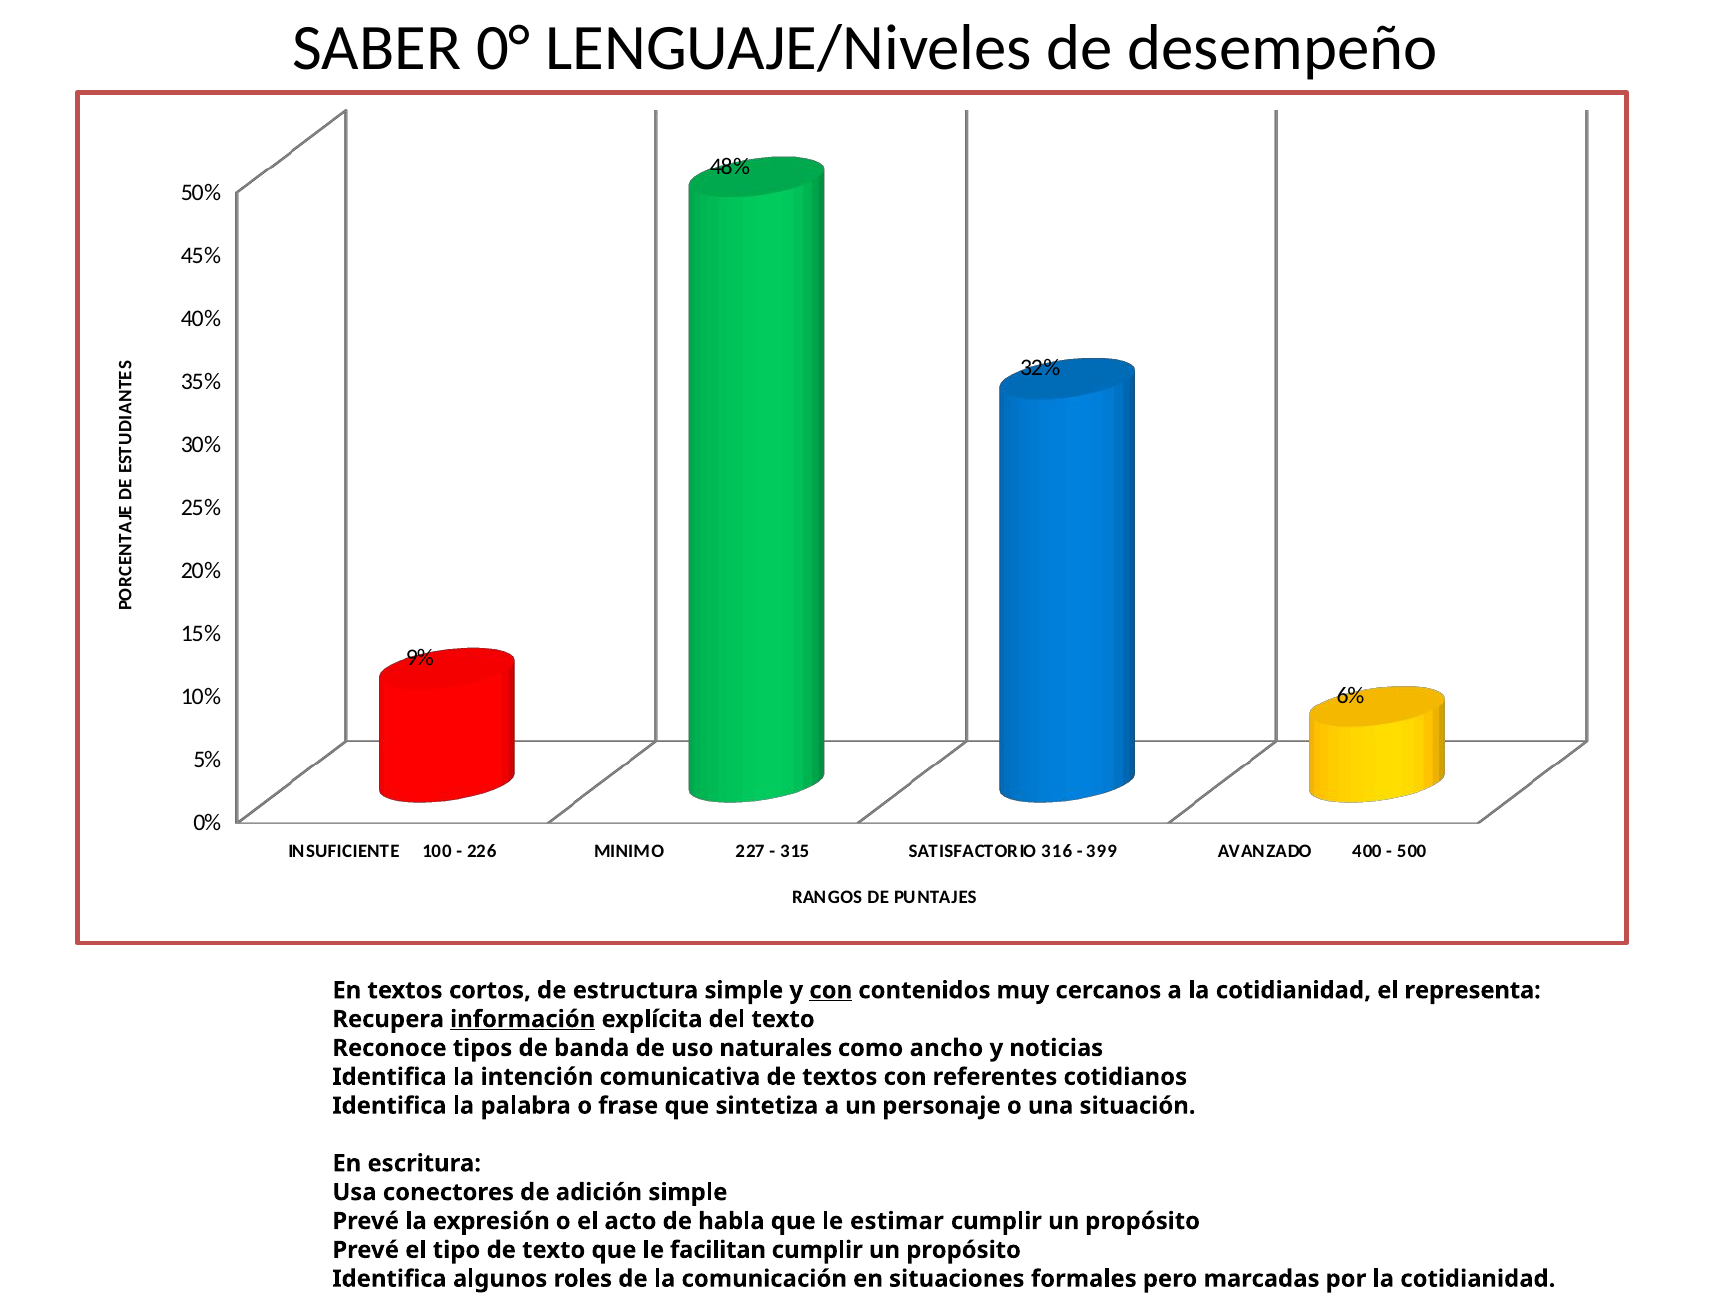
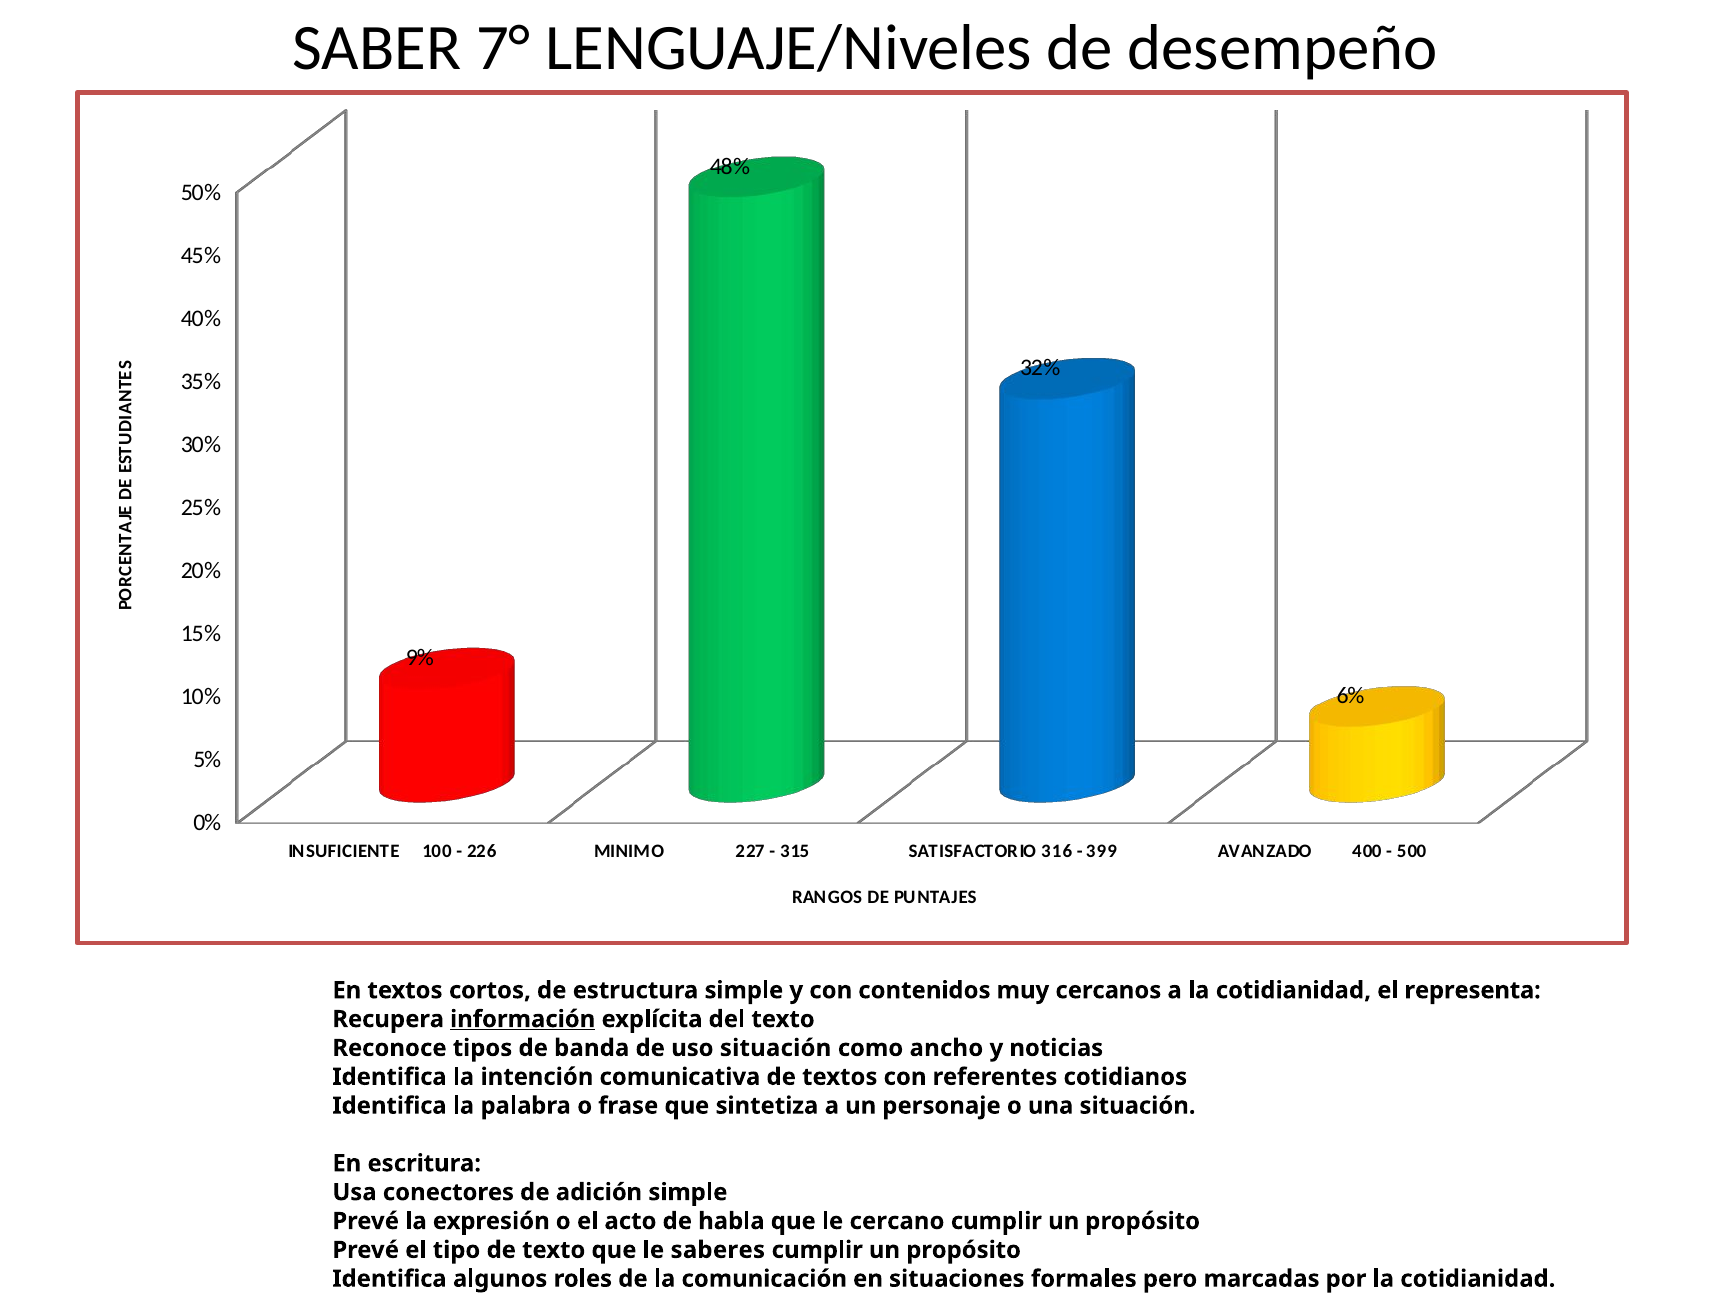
0°: 0° -> 7°
con at (831, 990) underline: present -> none
uso naturales: naturales -> situación
estimar: estimar -> cercano
facilitan: facilitan -> saberes
